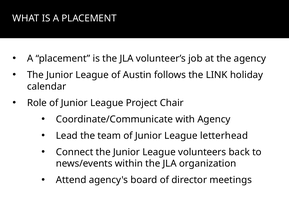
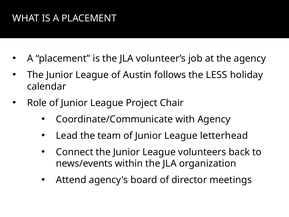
LINK: LINK -> LESS
